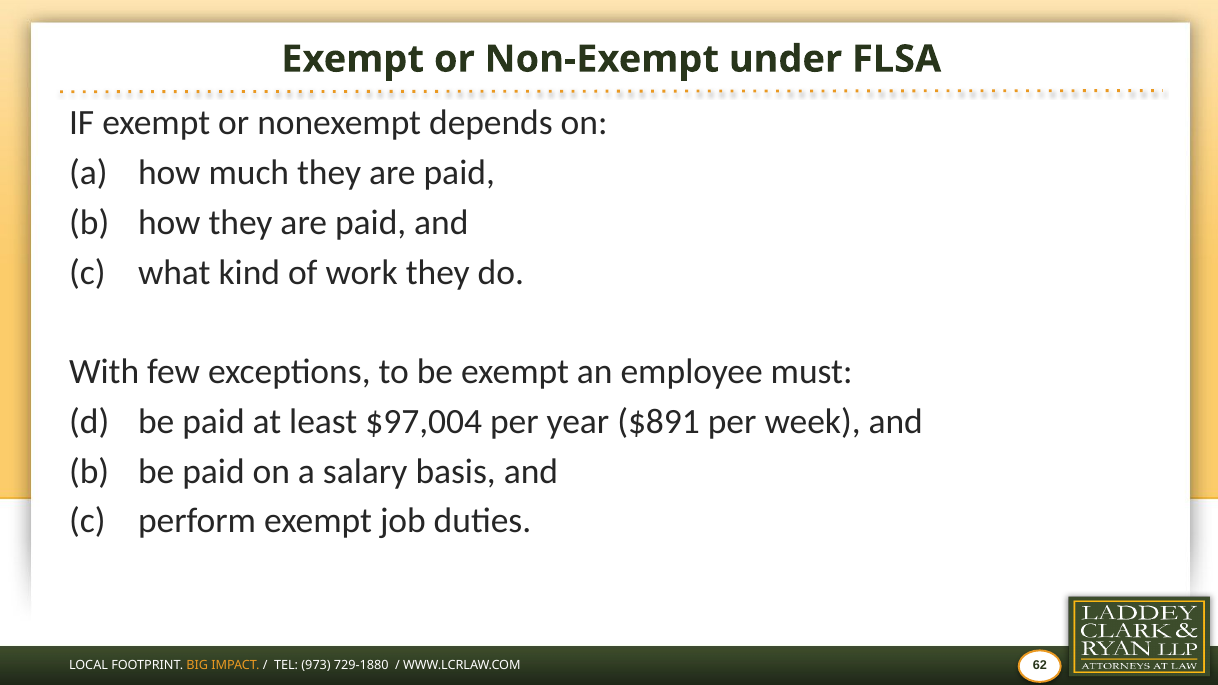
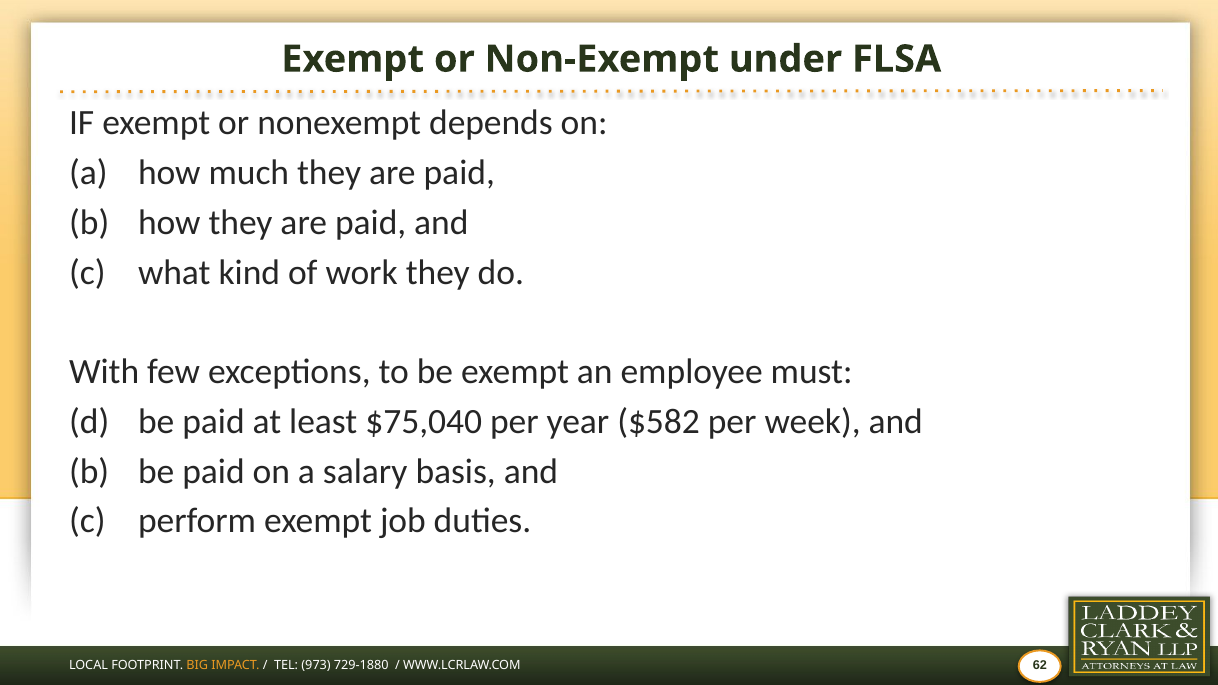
$97,004: $97,004 -> $75,040
$891: $891 -> $582
